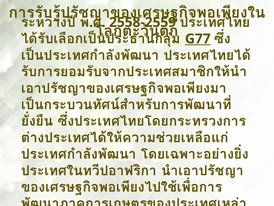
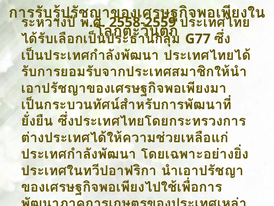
G77 underline: present -> none
